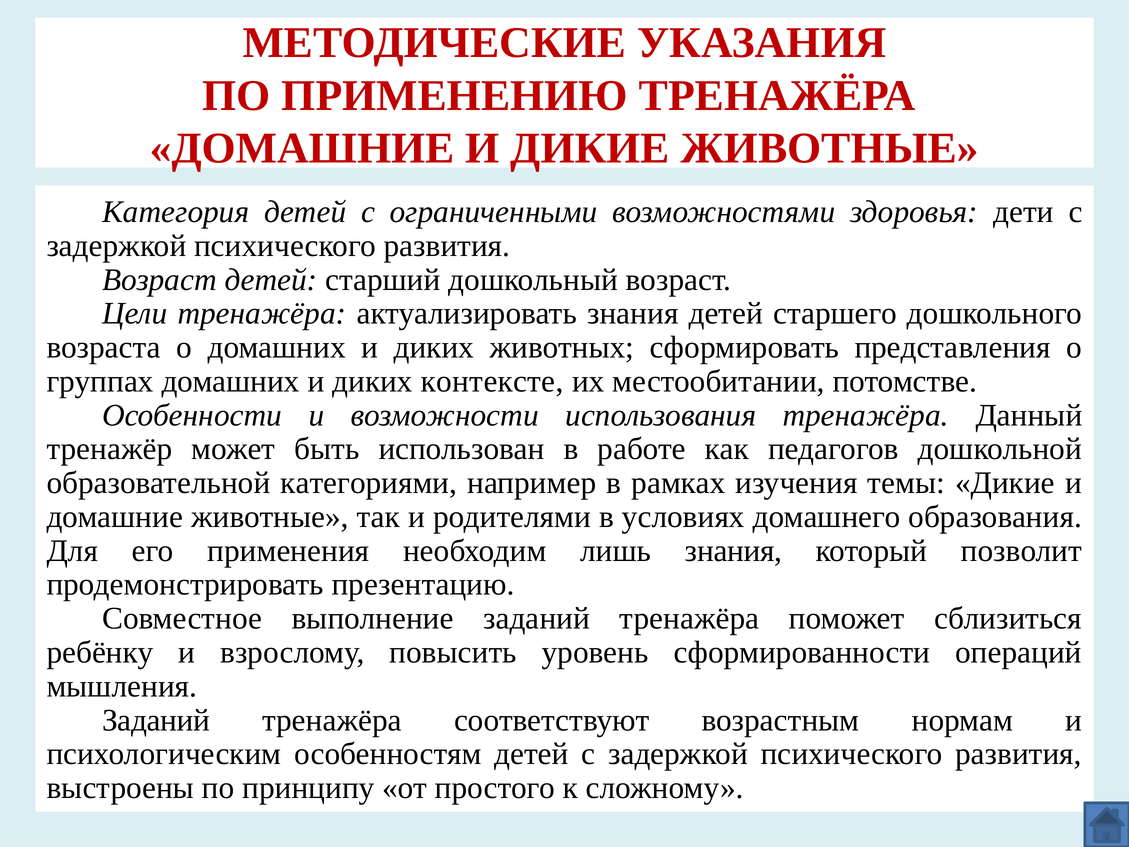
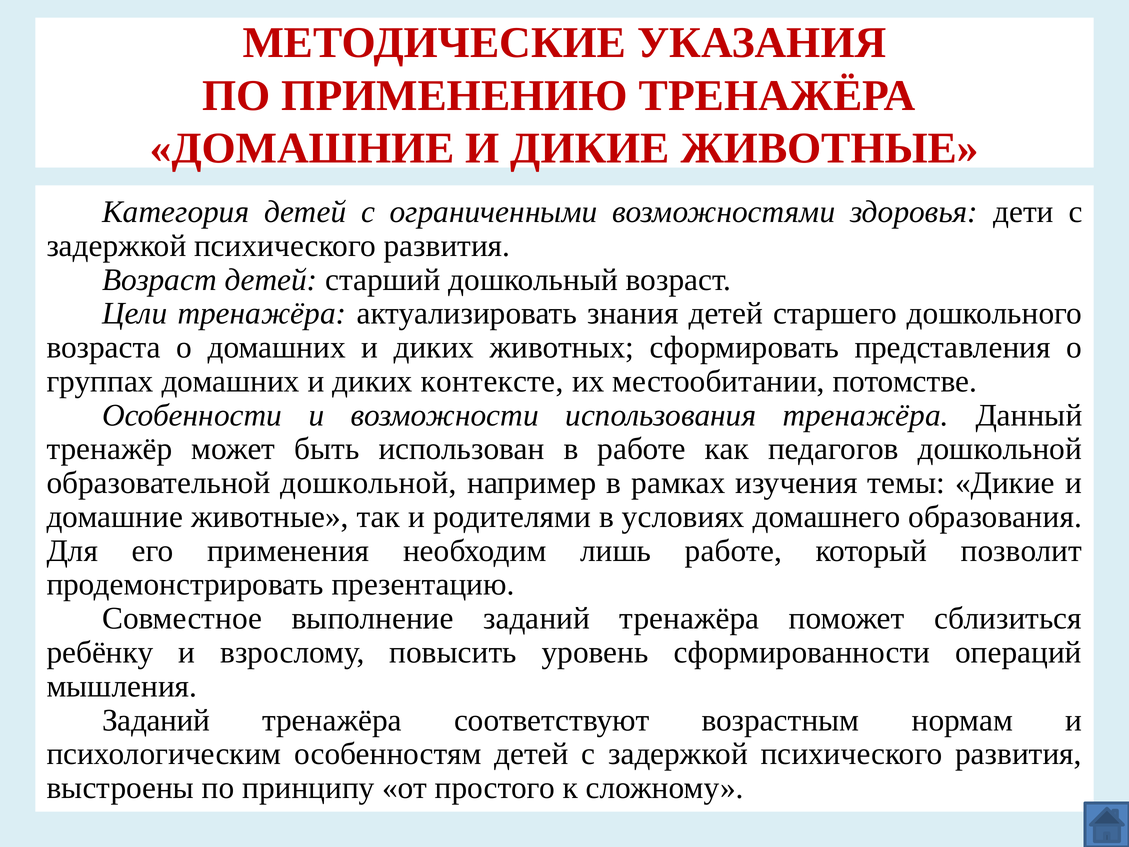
образовательной категориями: категориями -> дошкольной
лишь знания: знания -> работе
